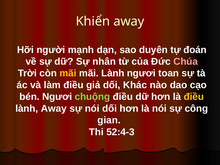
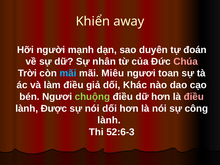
mãi at (68, 73) colour: yellow -> light blue
mãi Lành: Lành -> Miêu
điều at (194, 97) colour: yellow -> pink
lành Away: Away -> Được
gian at (109, 120): gian -> lành
52:4-3: 52:4-3 -> 52:6-3
